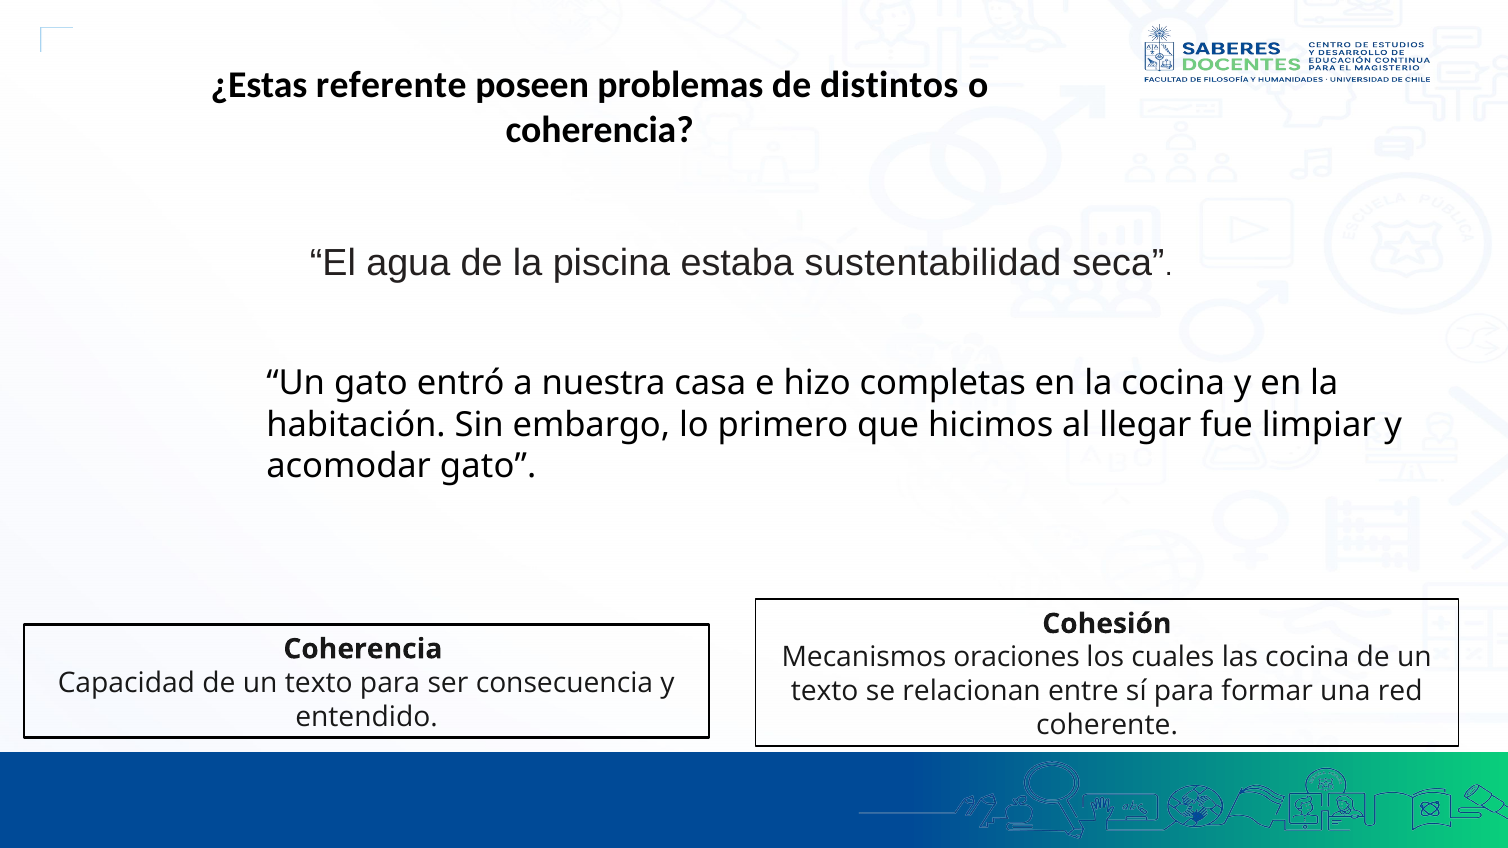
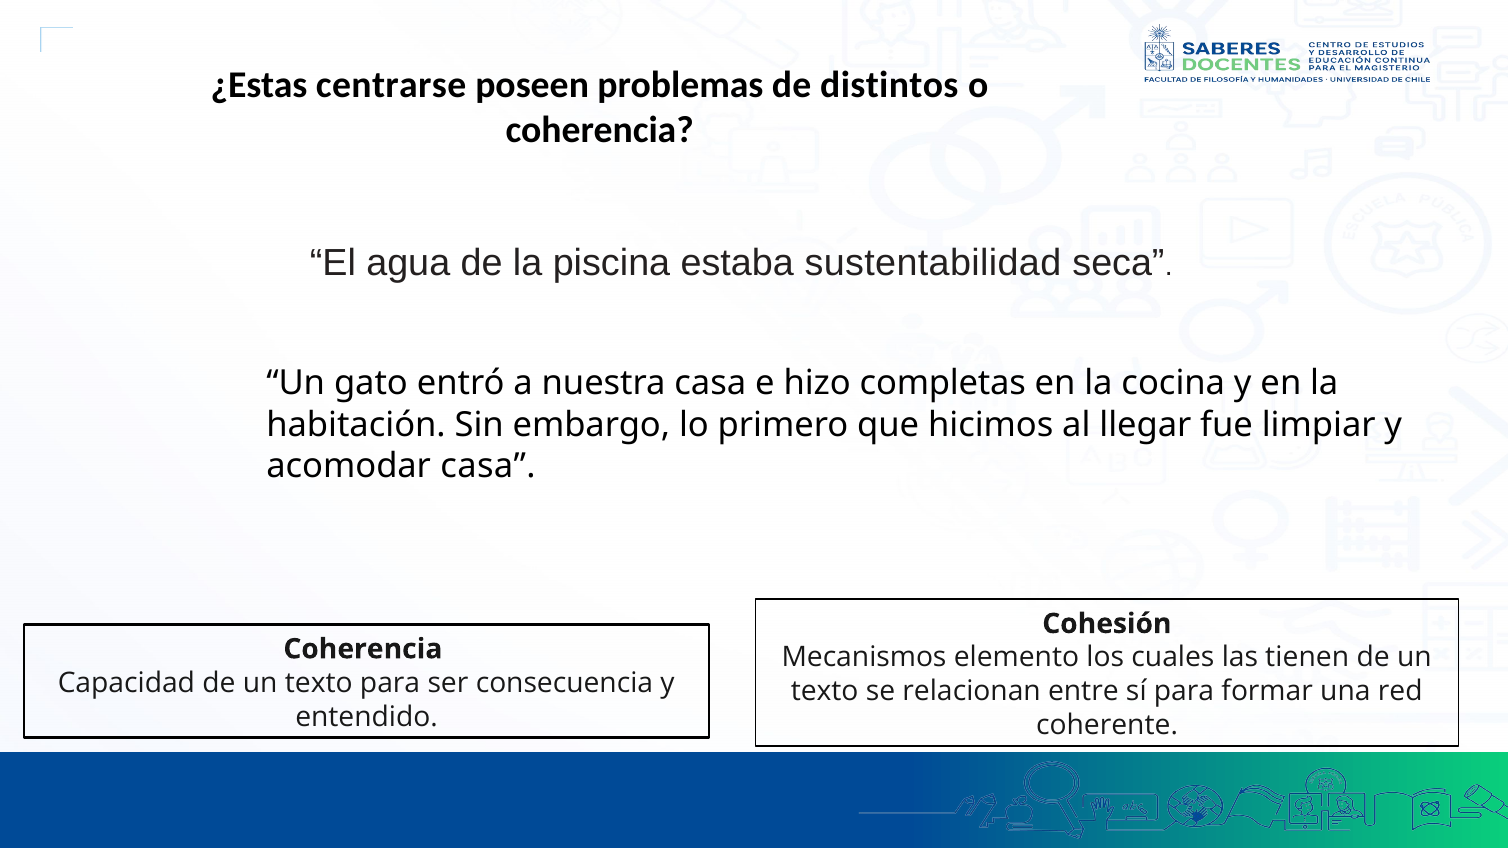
referente: referente -> centrarse
acomodar gato: gato -> casa
oraciones: oraciones -> elemento
las cocina: cocina -> tienen
